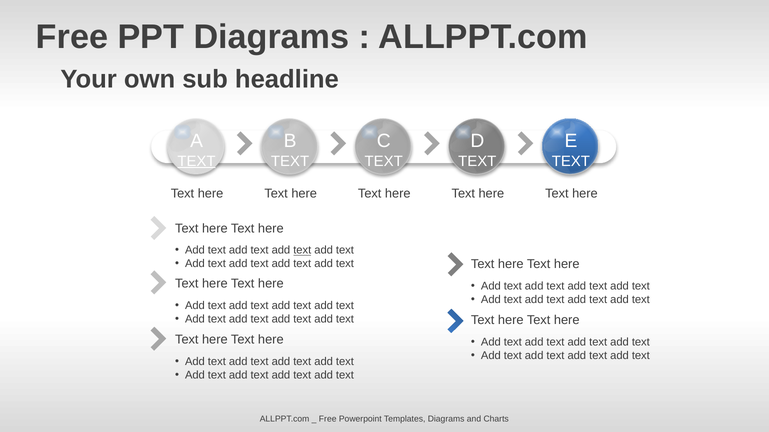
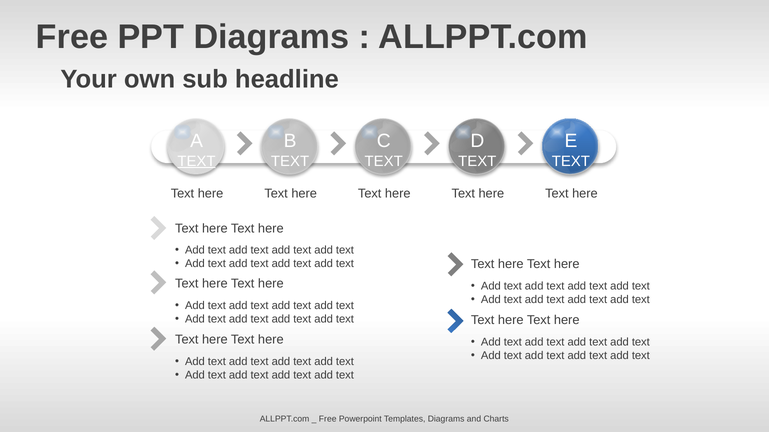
text at (302, 251) underline: present -> none
